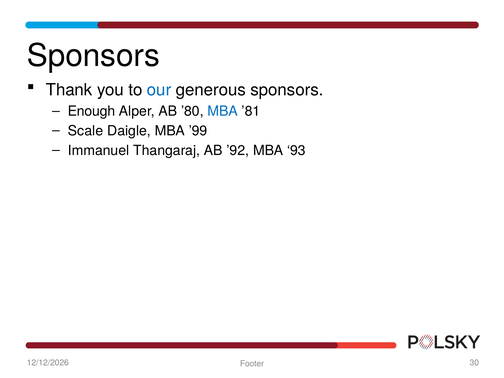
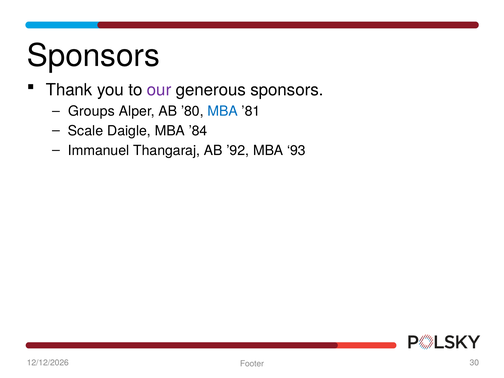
our colour: blue -> purple
Enough: Enough -> Groups
’99: ’99 -> ’84
